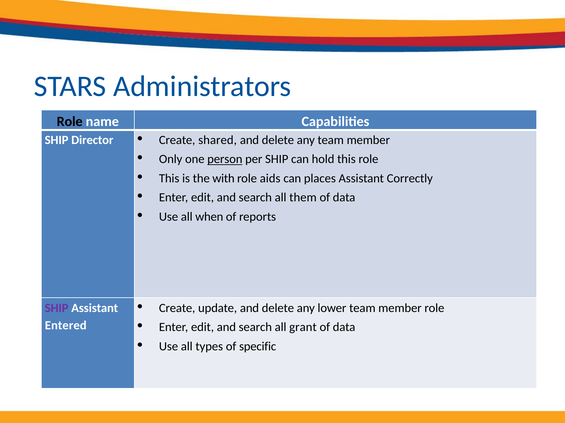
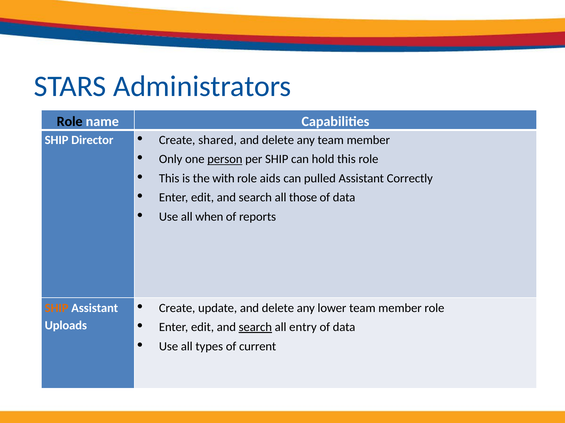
places: places -> pulled
them: them -> those
SHIP at (57, 308) colour: purple -> orange
Entered: Entered -> Uploads
search at (255, 328) underline: none -> present
grant: grant -> entry
specific: specific -> current
